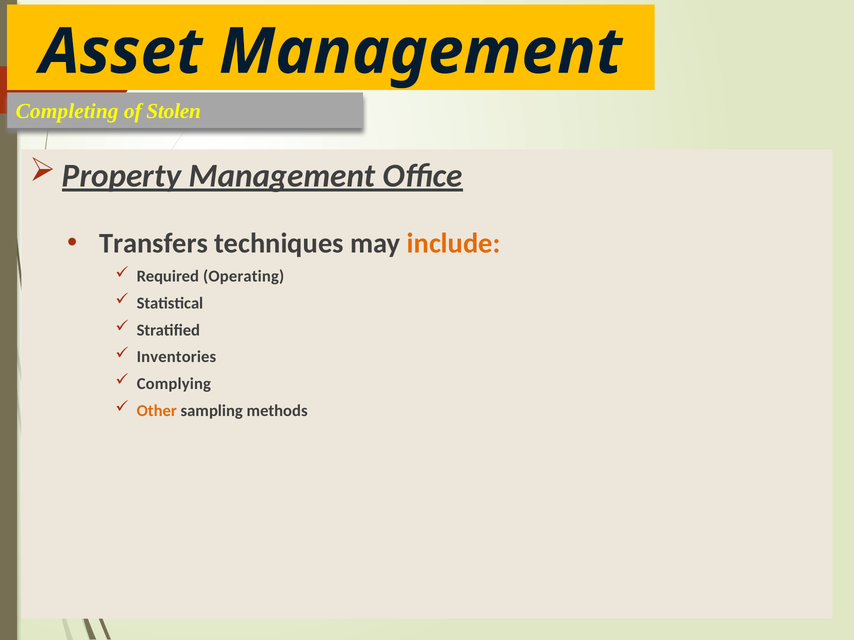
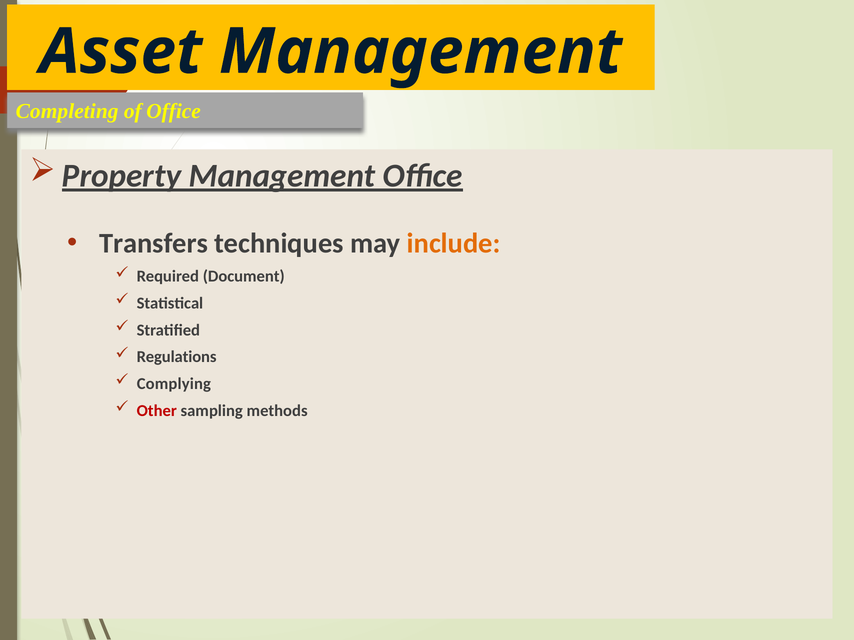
of Stolen: Stolen -> Office
Operating: Operating -> Document
Inventories: Inventories -> Regulations
Other colour: orange -> red
